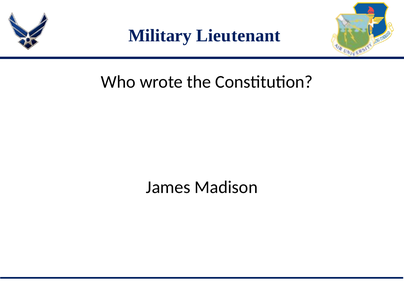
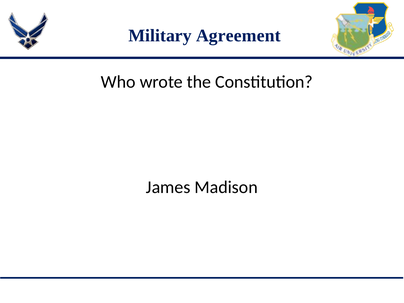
Lieutenant: Lieutenant -> Agreement
